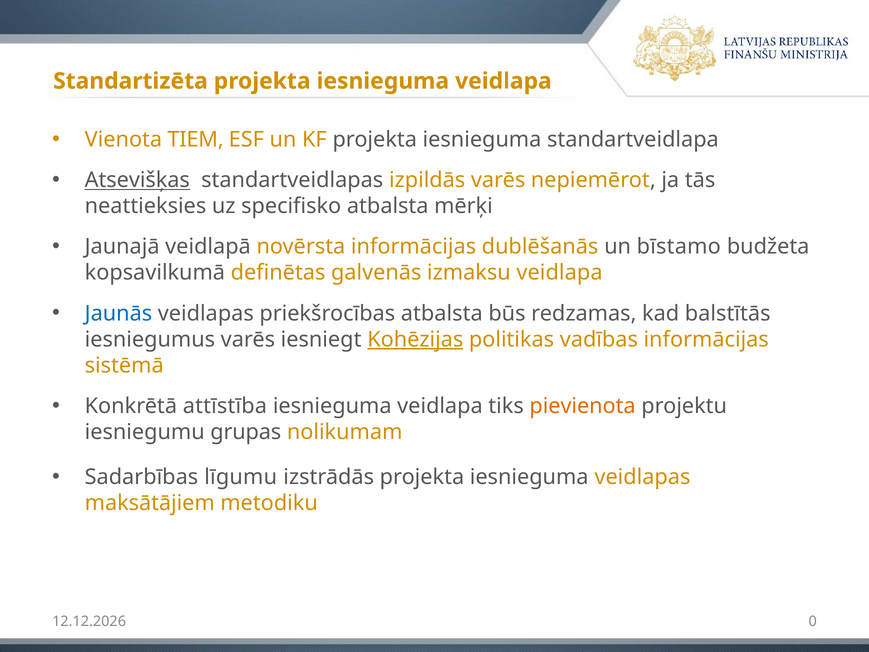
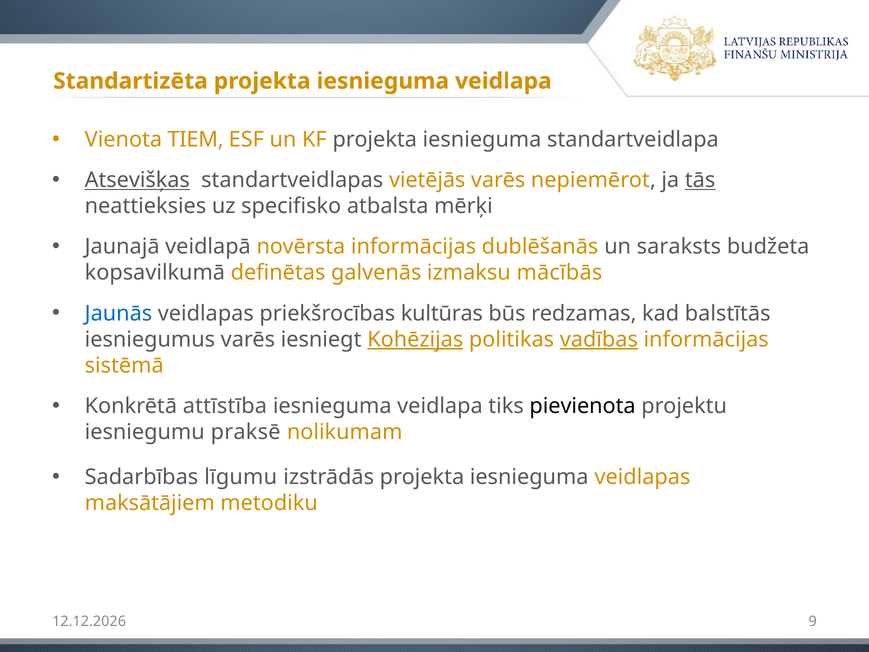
izpildās: izpildās -> vietējās
tās underline: none -> present
bīstamo: bīstamo -> saraksts
izmaksu veidlapa: veidlapa -> mācībās
priekšrocības atbalsta: atbalsta -> kultūras
vadības underline: none -> present
pievienota colour: orange -> black
grupas: grupas -> praksē
0: 0 -> 9
